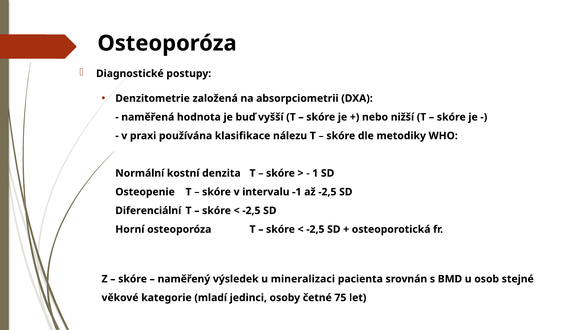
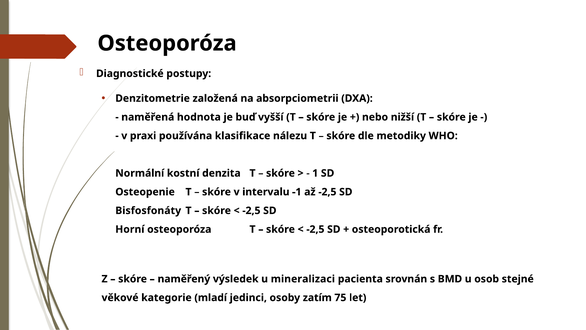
Diferenciální: Diferenciální -> Bisfosfonáty
četné: četné -> zatím
